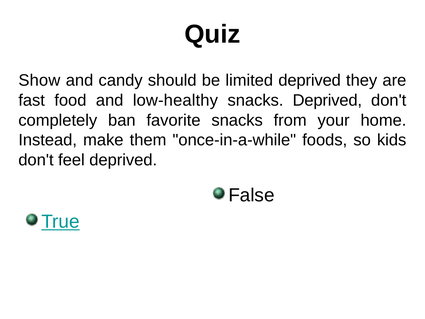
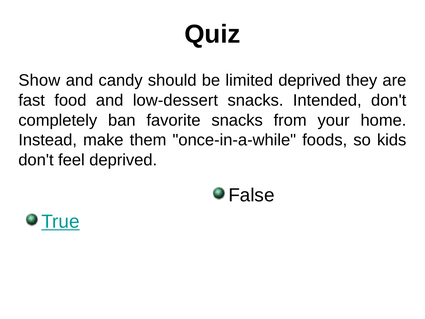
low-healthy: low-healthy -> low-dessert
snacks Deprived: Deprived -> Intended
